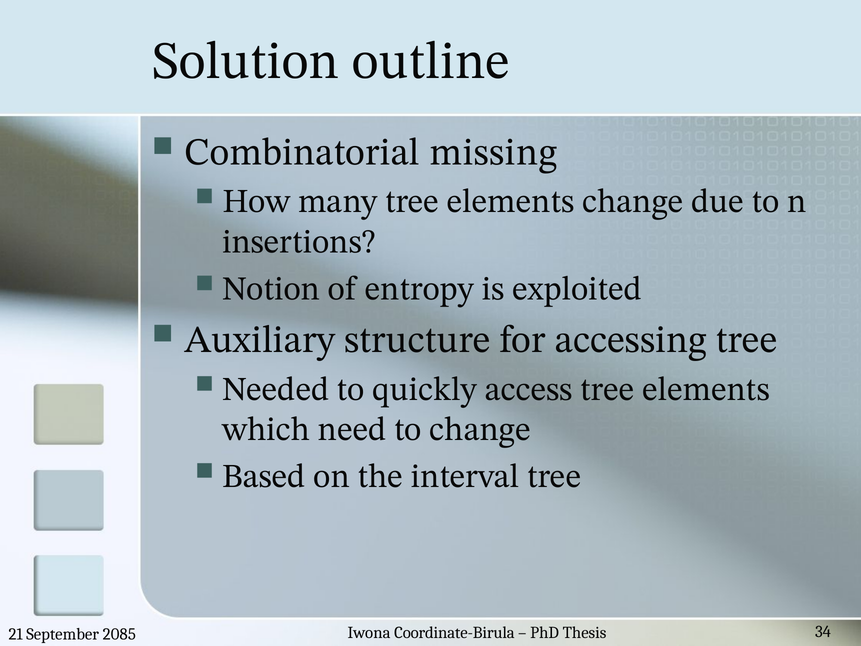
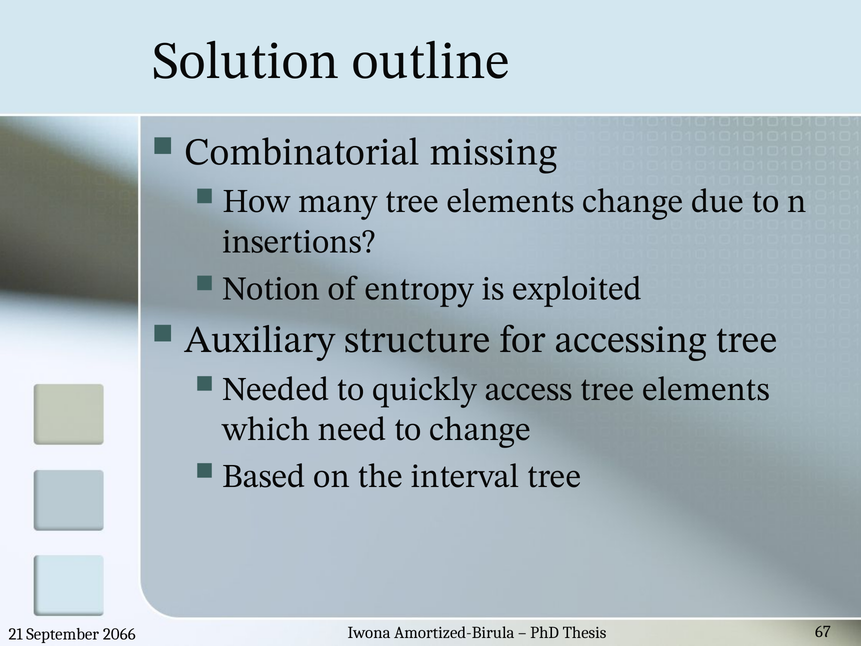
Coordinate-Birula: Coordinate-Birula -> Amortized-Birula
34: 34 -> 67
2085: 2085 -> 2066
